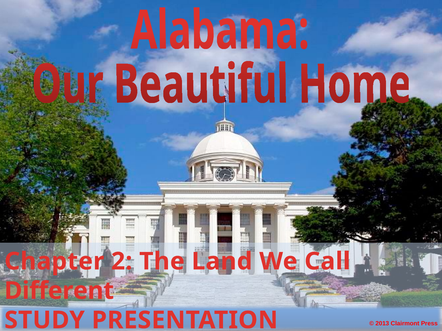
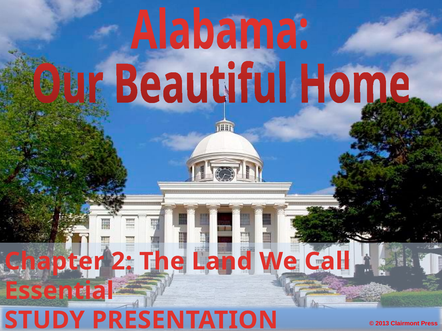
Different: Different -> Essential
